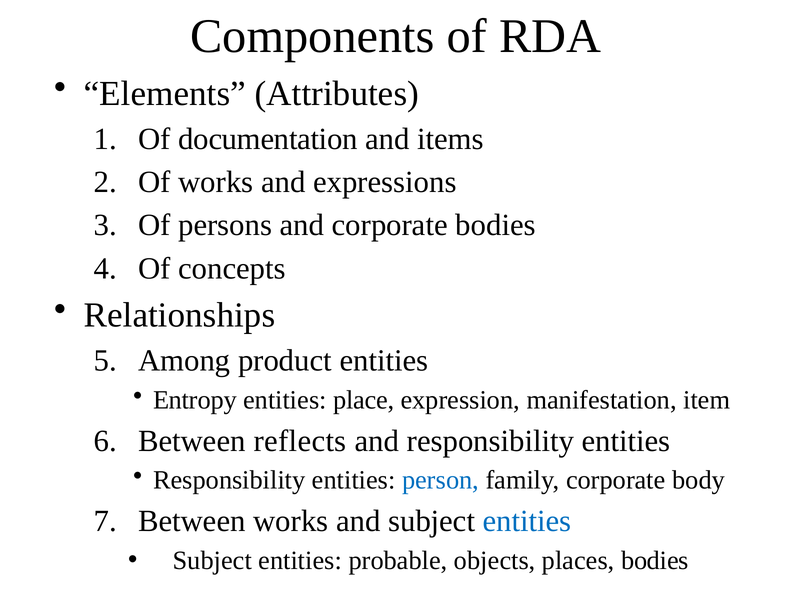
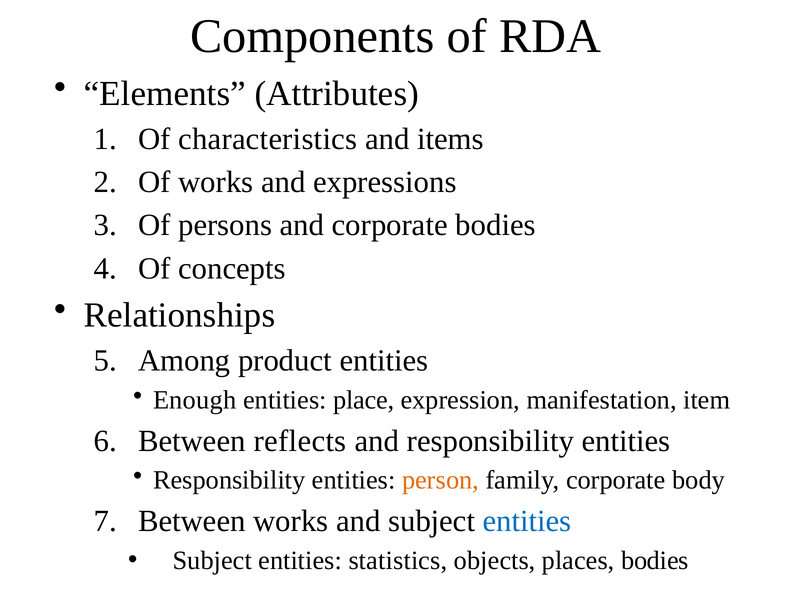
documentation: documentation -> characteristics
Entropy: Entropy -> Enough
person colour: blue -> orange
probable: probable -> statistics
